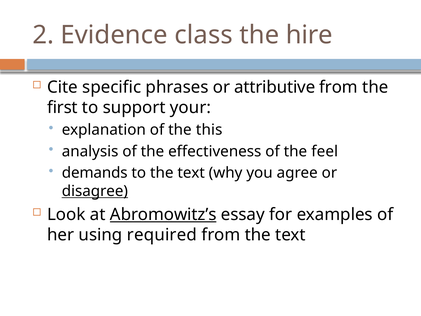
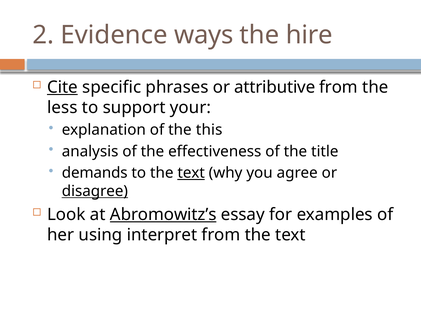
class: class -> ways
Cite underline: none -> present
first: first -> less
feel: feel -> title
text at (191, 173) underline: none -> present
required: required -> interpret
